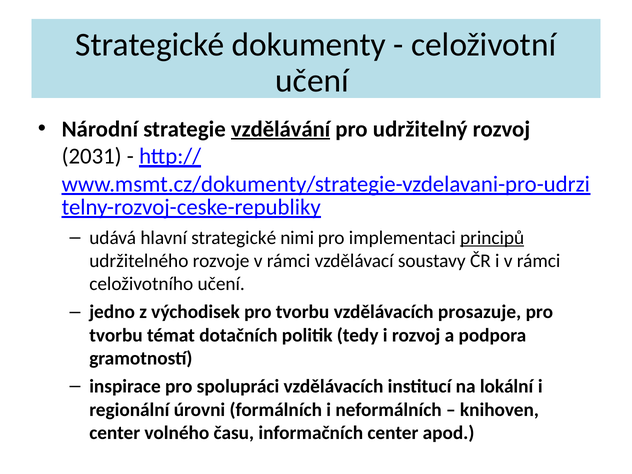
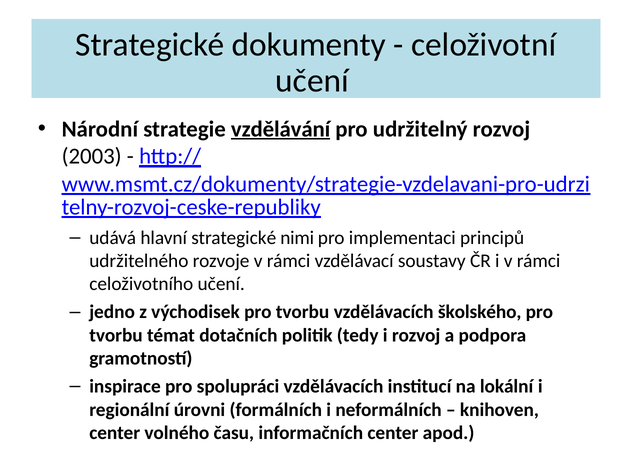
2031: 2031 -> 2003
principů underline: present -> none
prosazuje: prosazuje -> školského
